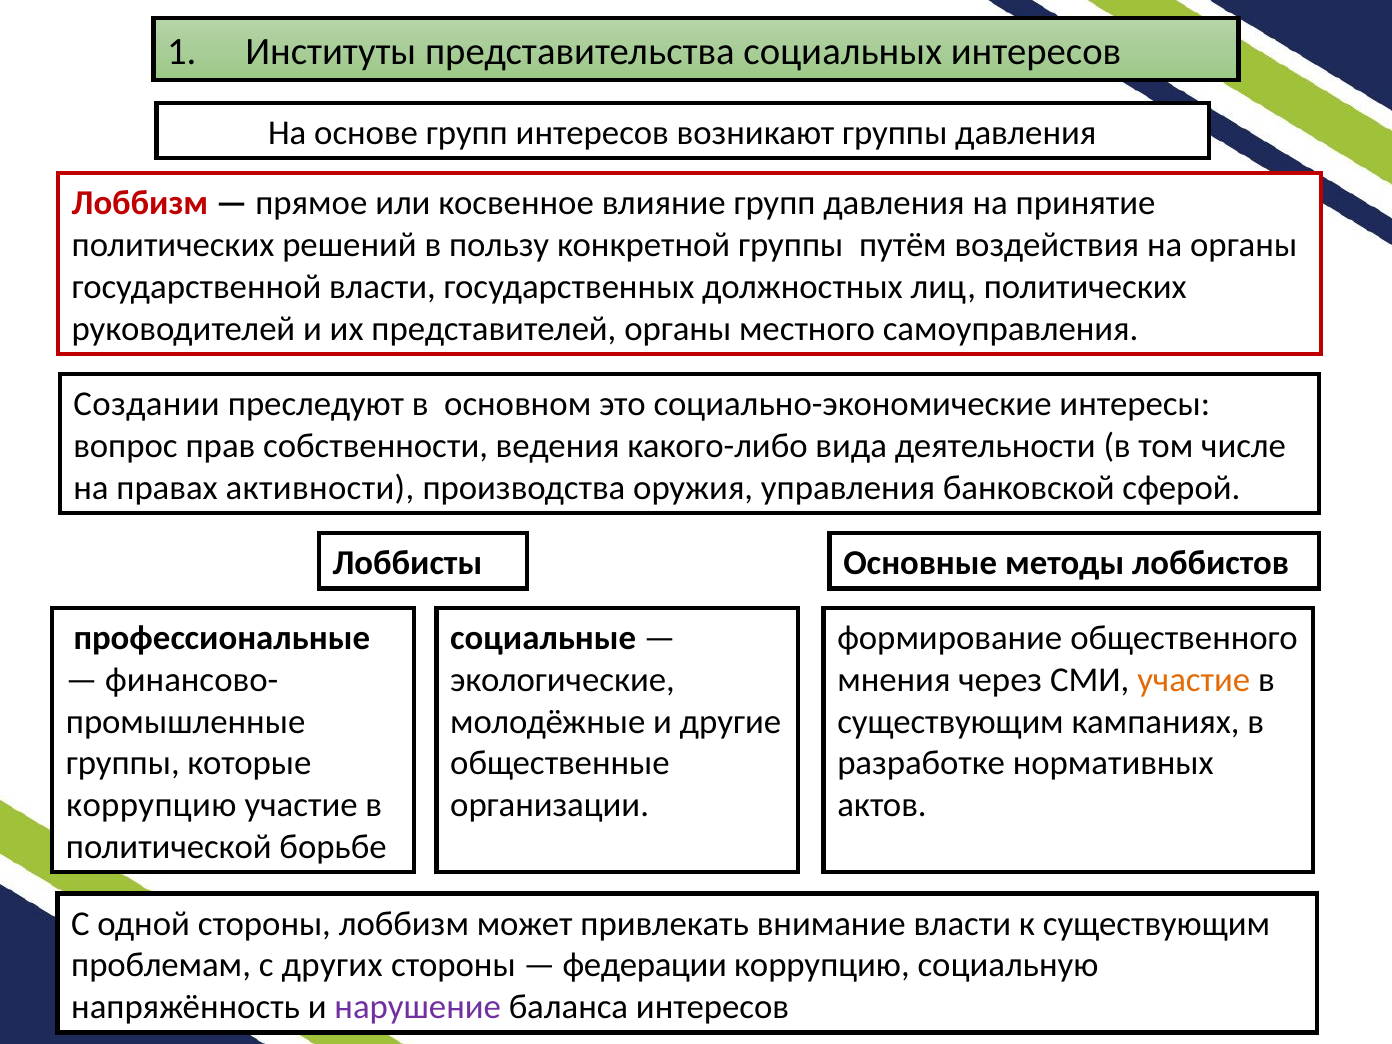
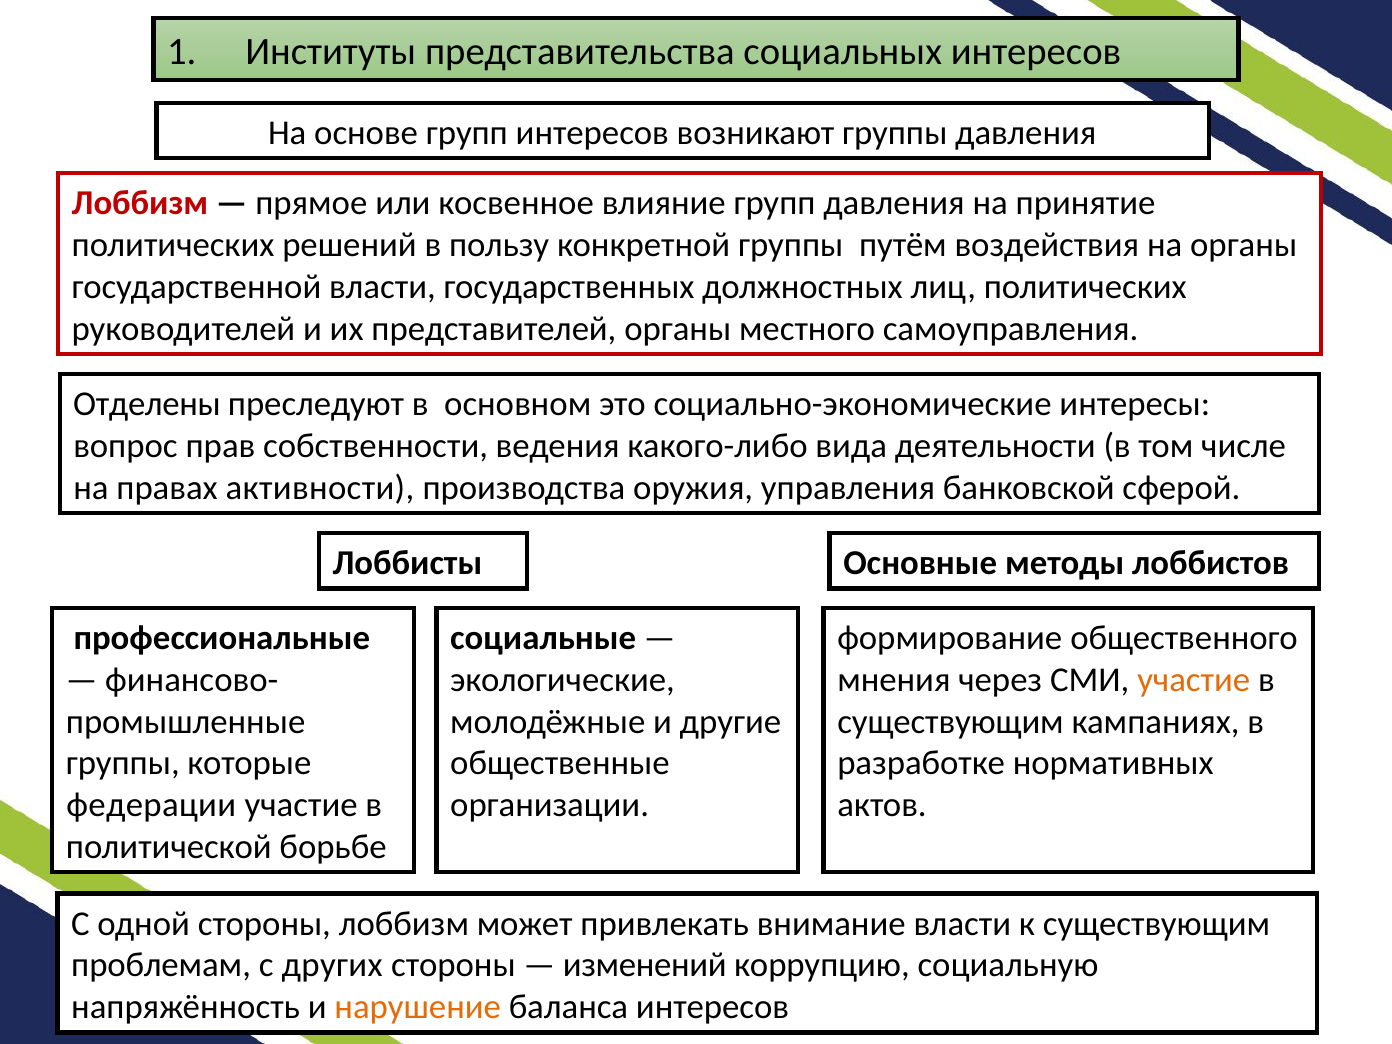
Создании: Создании -> Отделены
коррупцию at (151, 805): коррупцию -> федерации
федерации: федерации -> изменений
нарушение colour: purple -> orange
